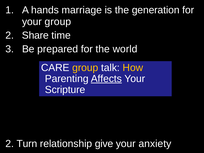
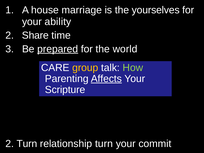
hands: hands -> house
generation: generation -> yourselves
your group: group -> ability
prepared underline: none -> present
How colour: yellow -> light green
relationship give: give -> turn
anxiety: anxiety -> commit
